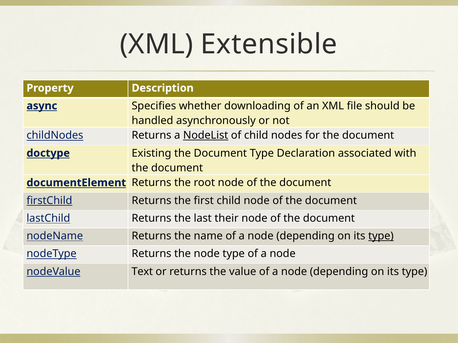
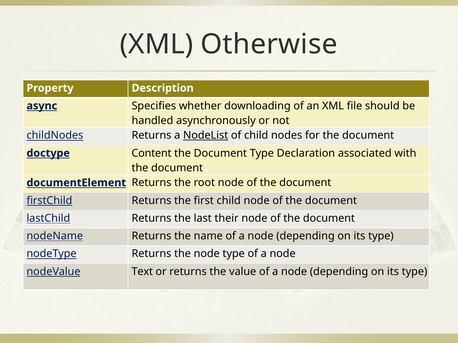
Extensible: Extensible -> Otherwise
Existing: Existing -> Content
type at (381, 236) underline: present -> none
